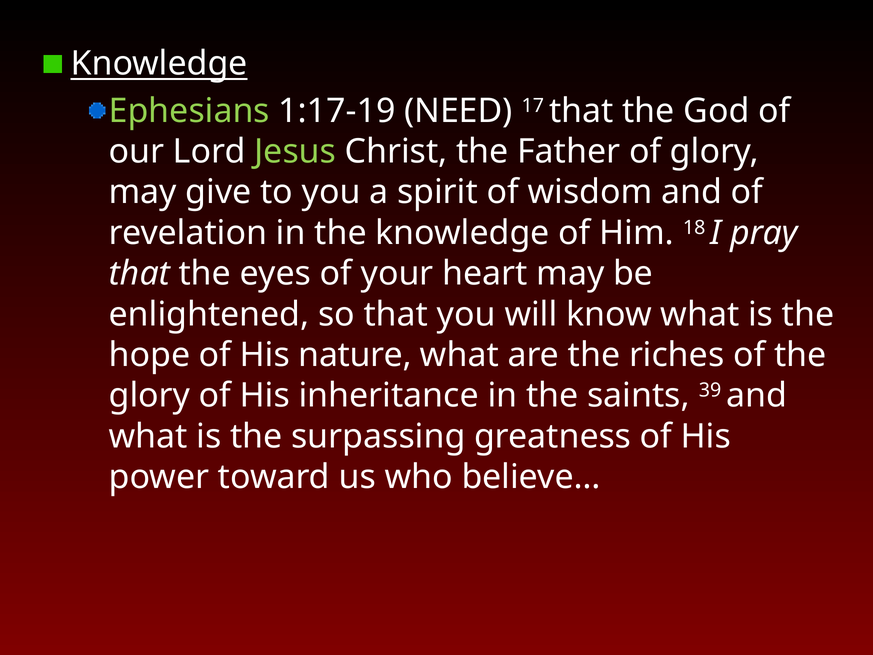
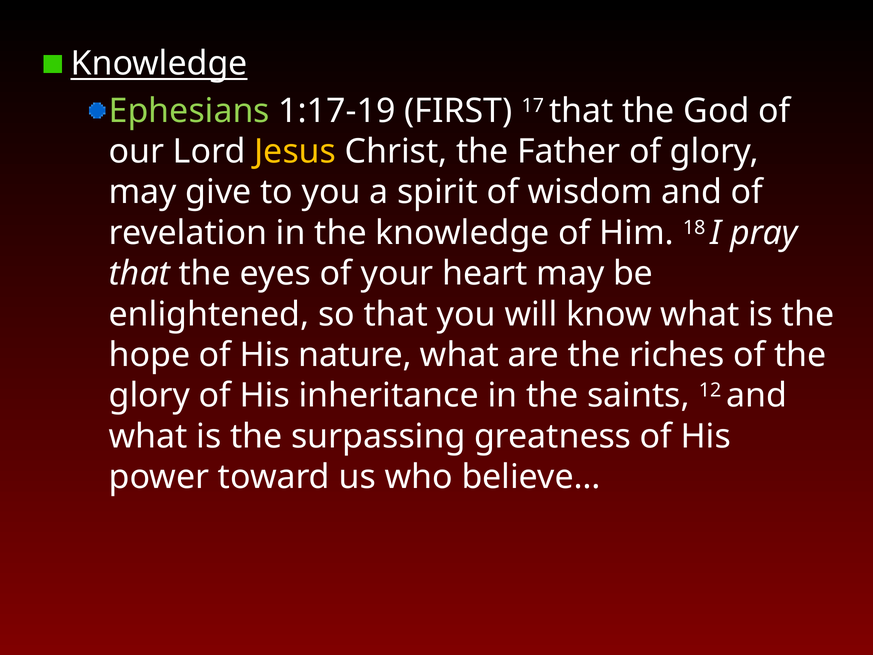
NEED: NEED -> FIRST
Jesus colour: light green -> yellow
39: 39 -> 12
